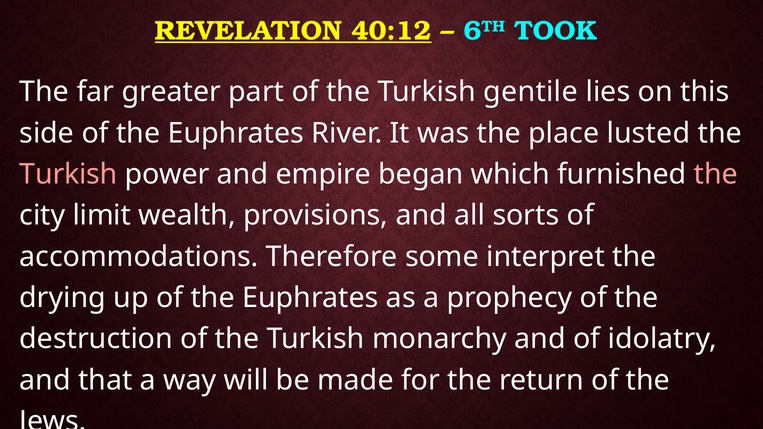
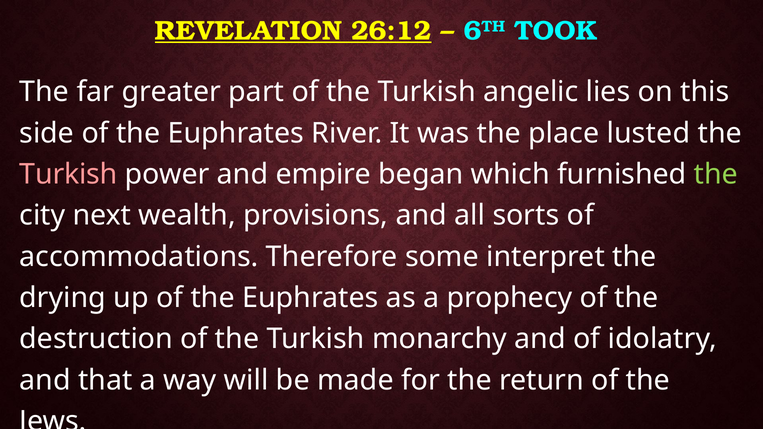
40:12: 40:12 -> 26:12
gentile: gentile -> angelic
the at (716, 174) colour: pink -> light green
limit: limit -> next
